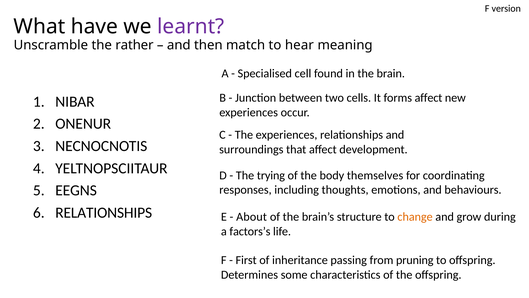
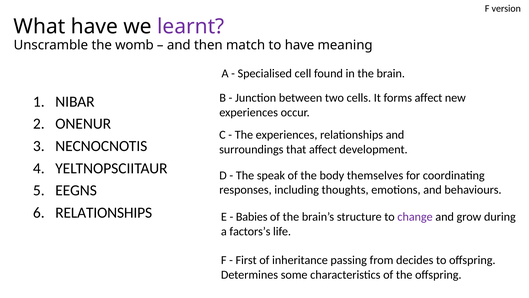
rather: rather -> womb
to hear: hear -> have
trying: trying -> speak
About: About -> Babies
change colour: orange -> purple
pruning: pruning -> decides
